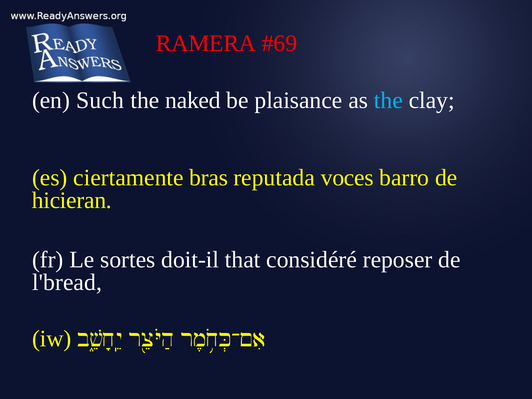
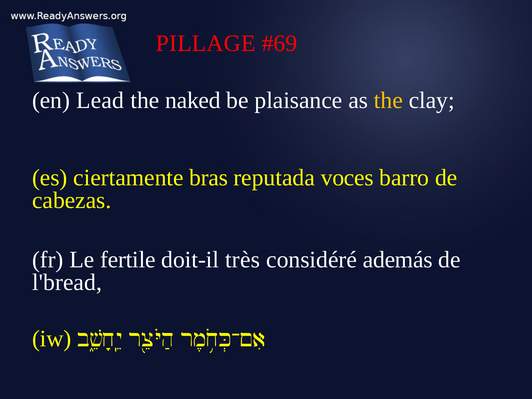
RAMERA: RAMERA -> PILLAGE
Such: Such -> Lead
the at (388, 100) colour: light blue -> yellow
hicieran: hicieran -> cabezas
sortes: sortes -> fertile
that: that -> très
reposer: reposer -> además
